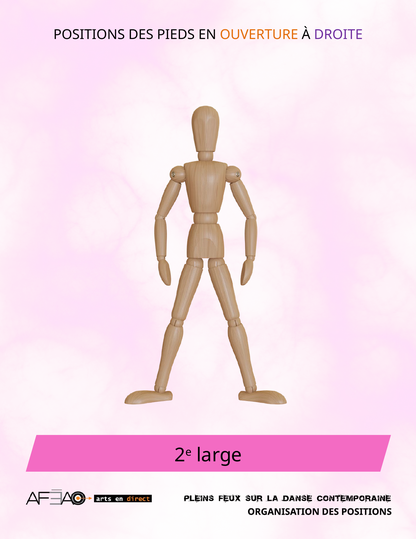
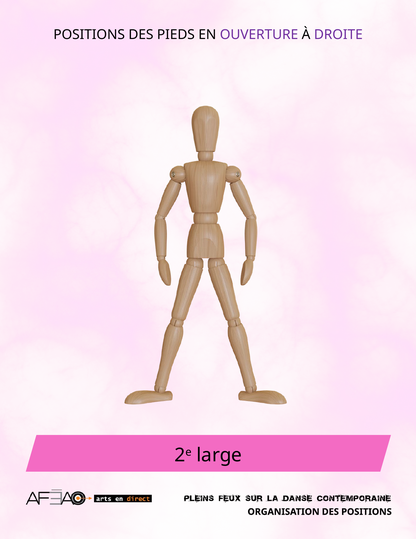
OUVERTURE colour: orange -> purple
